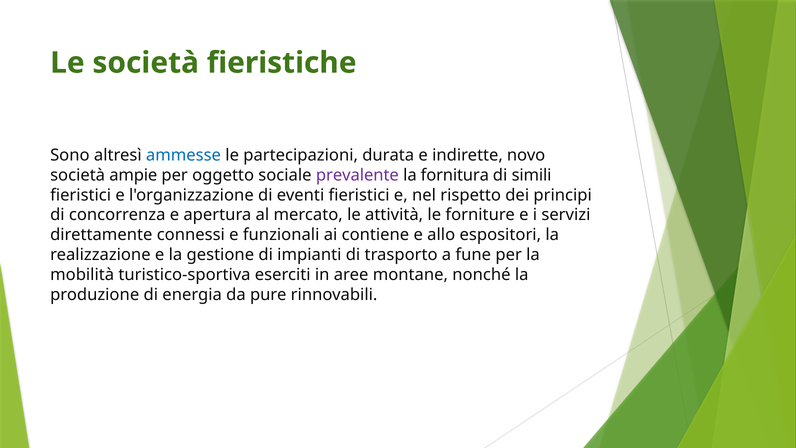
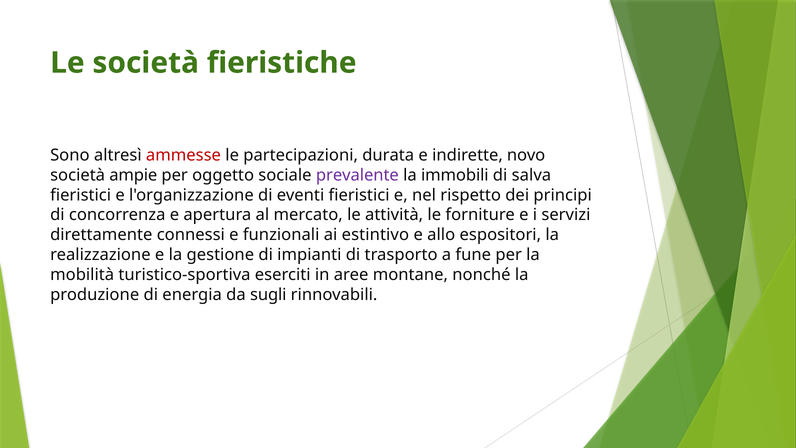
ammesse colour: blue -> red
fornitura: fornitura -> immobili
simili: simili -> salva
contiene: contiene -> estintivo
pure: pure -> sugli
